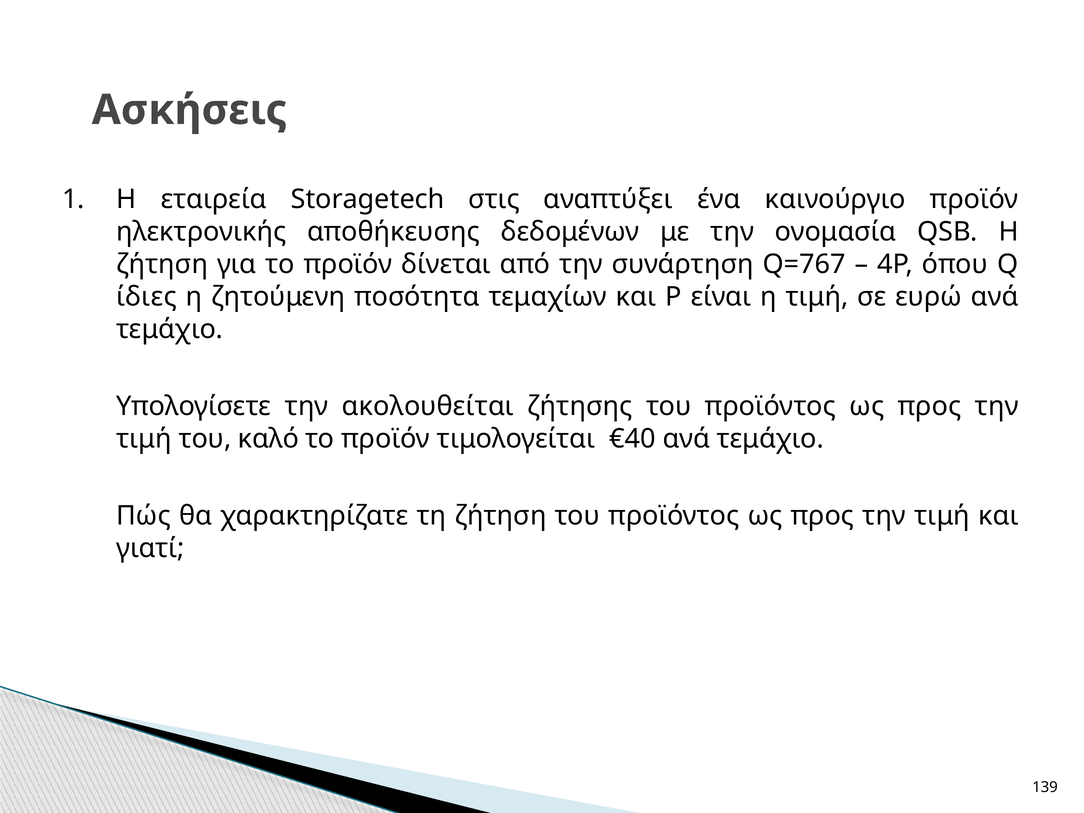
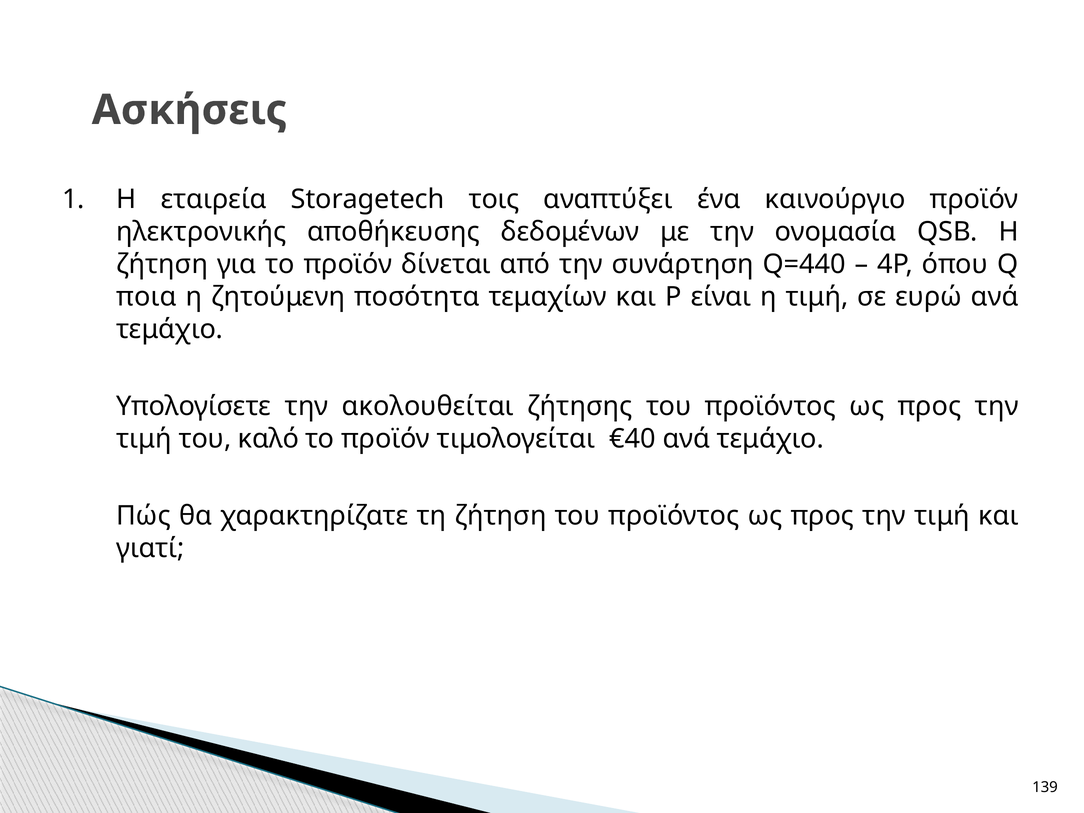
στις: στις -> τοις
Q=767: Q=767 -> Q=440
ίδιες: ίδιες -> ποια
